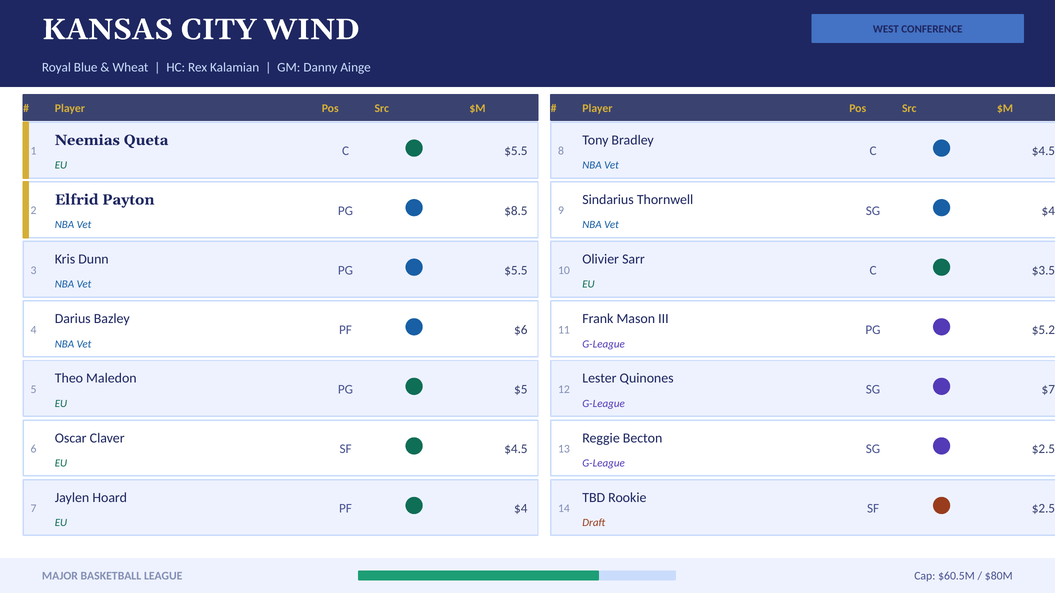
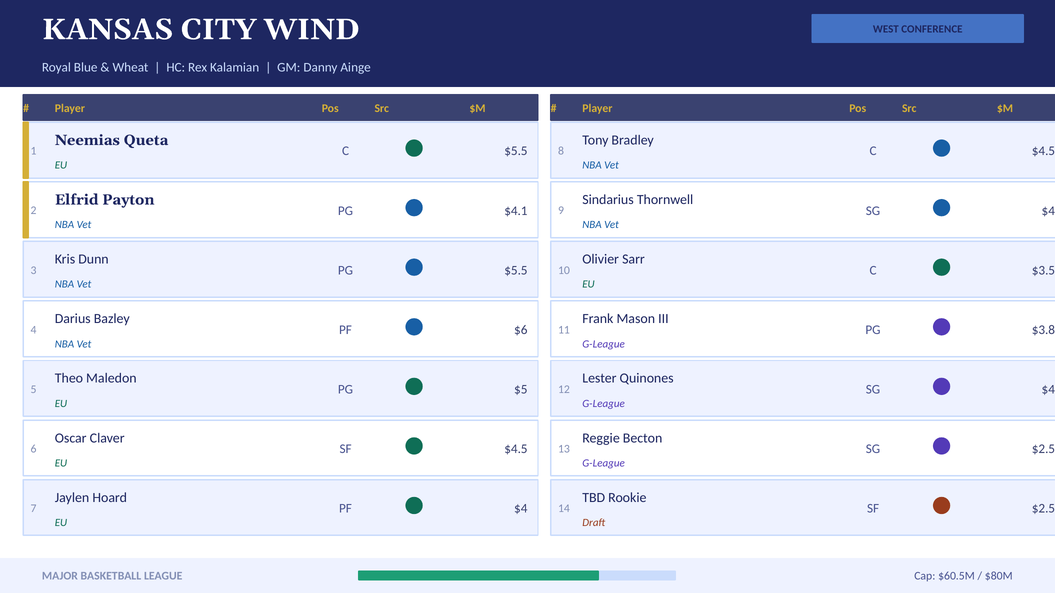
$8.5: $8.5 -> $4.1
$5.2: $5.2 -> $3.8
$7 at (1048, 390): $7 -> $4
